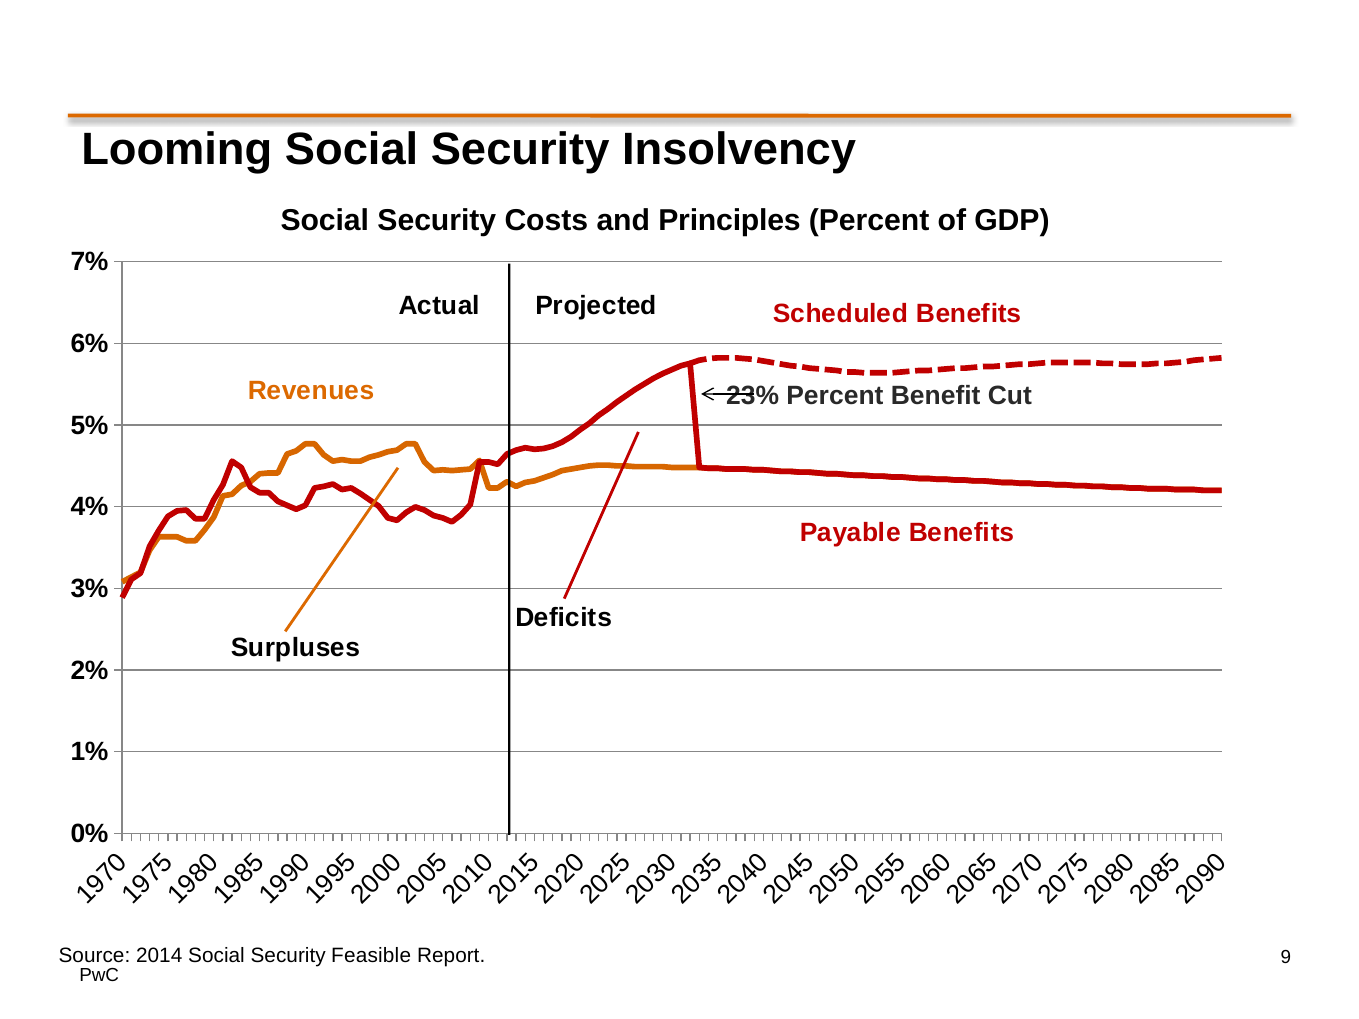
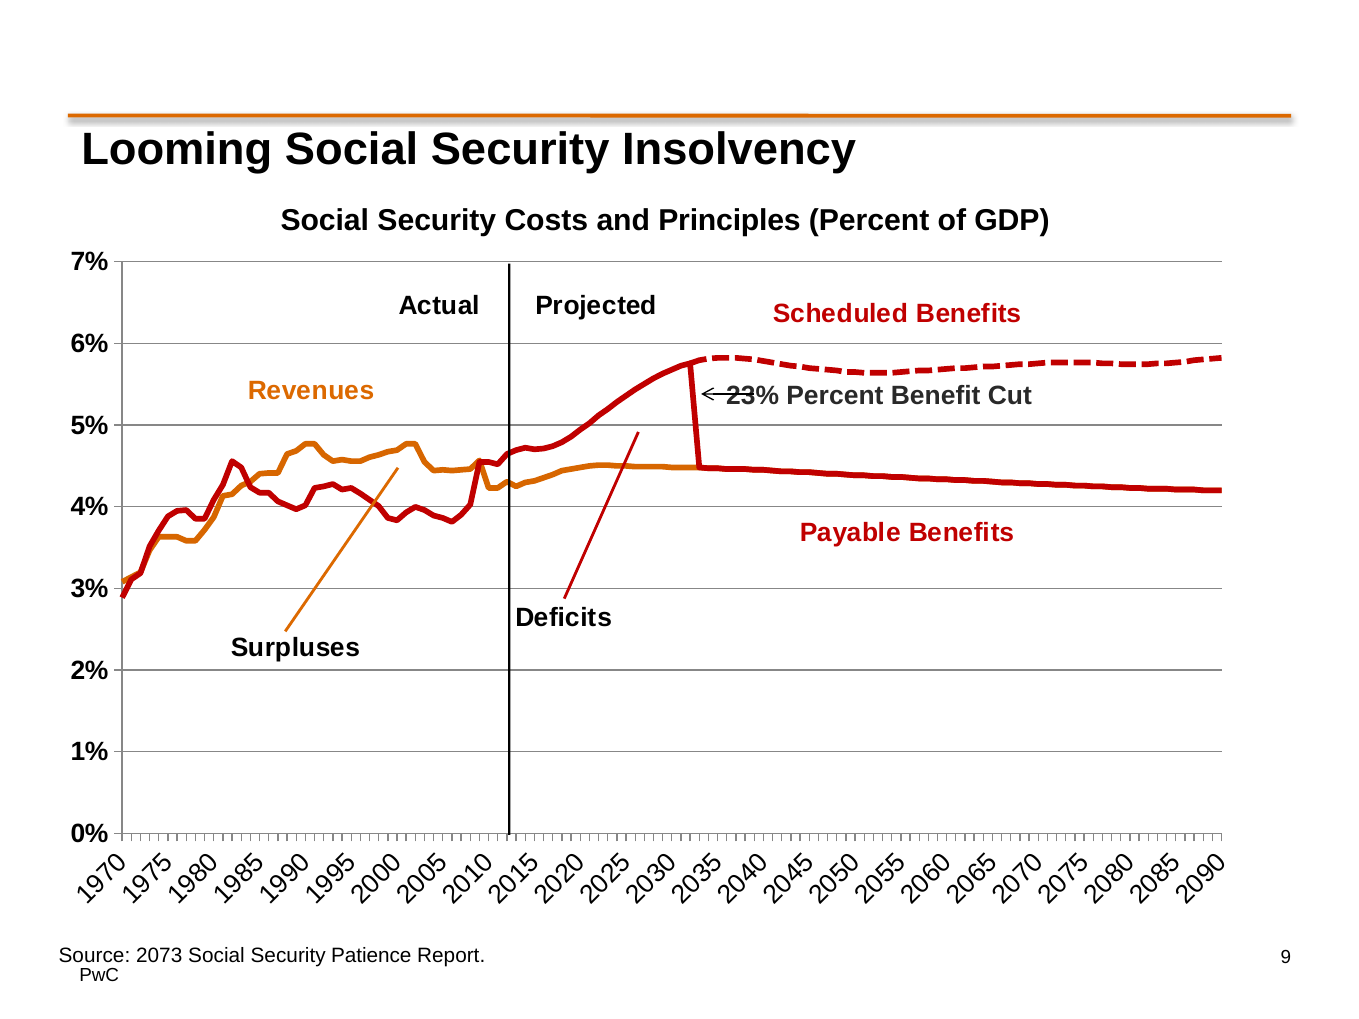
2014: 2014 -> 2073
Feasible: Feasible -> Patience
